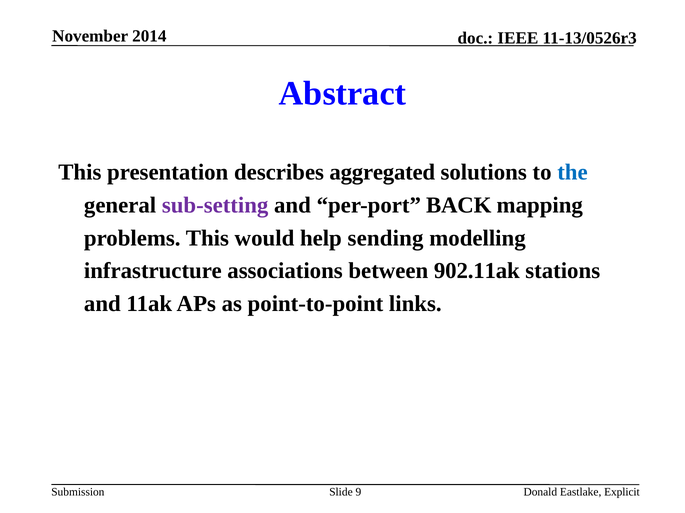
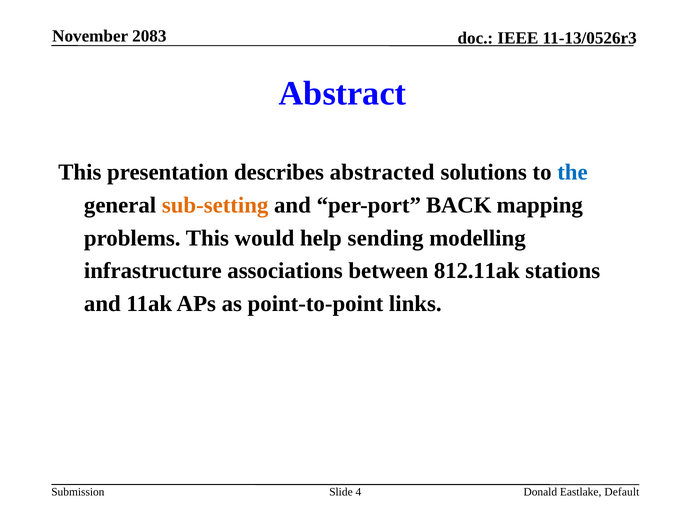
2014: 2014 -> 2083
aggregated: aggregated -> abstracted
sub-setting colour: purple -> orange
902.11ak: 902.11ak -> 812.11ak
9: 9 -> 4
Explicit: Explicit -> Default
